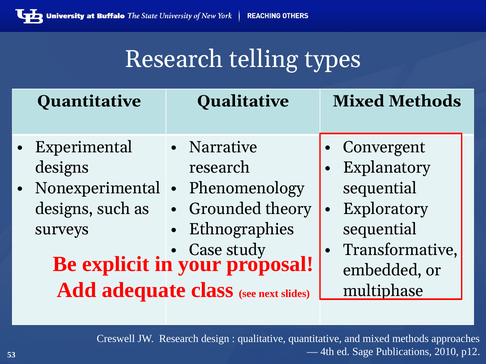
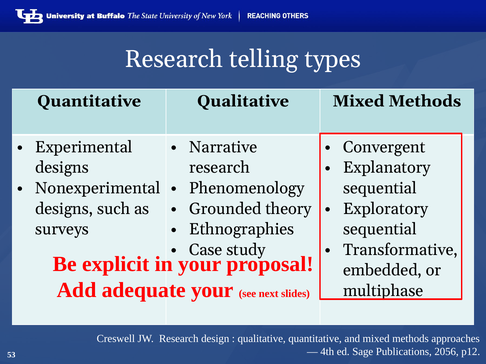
adequate class: class -> your
2010: 2010 -> 2056
